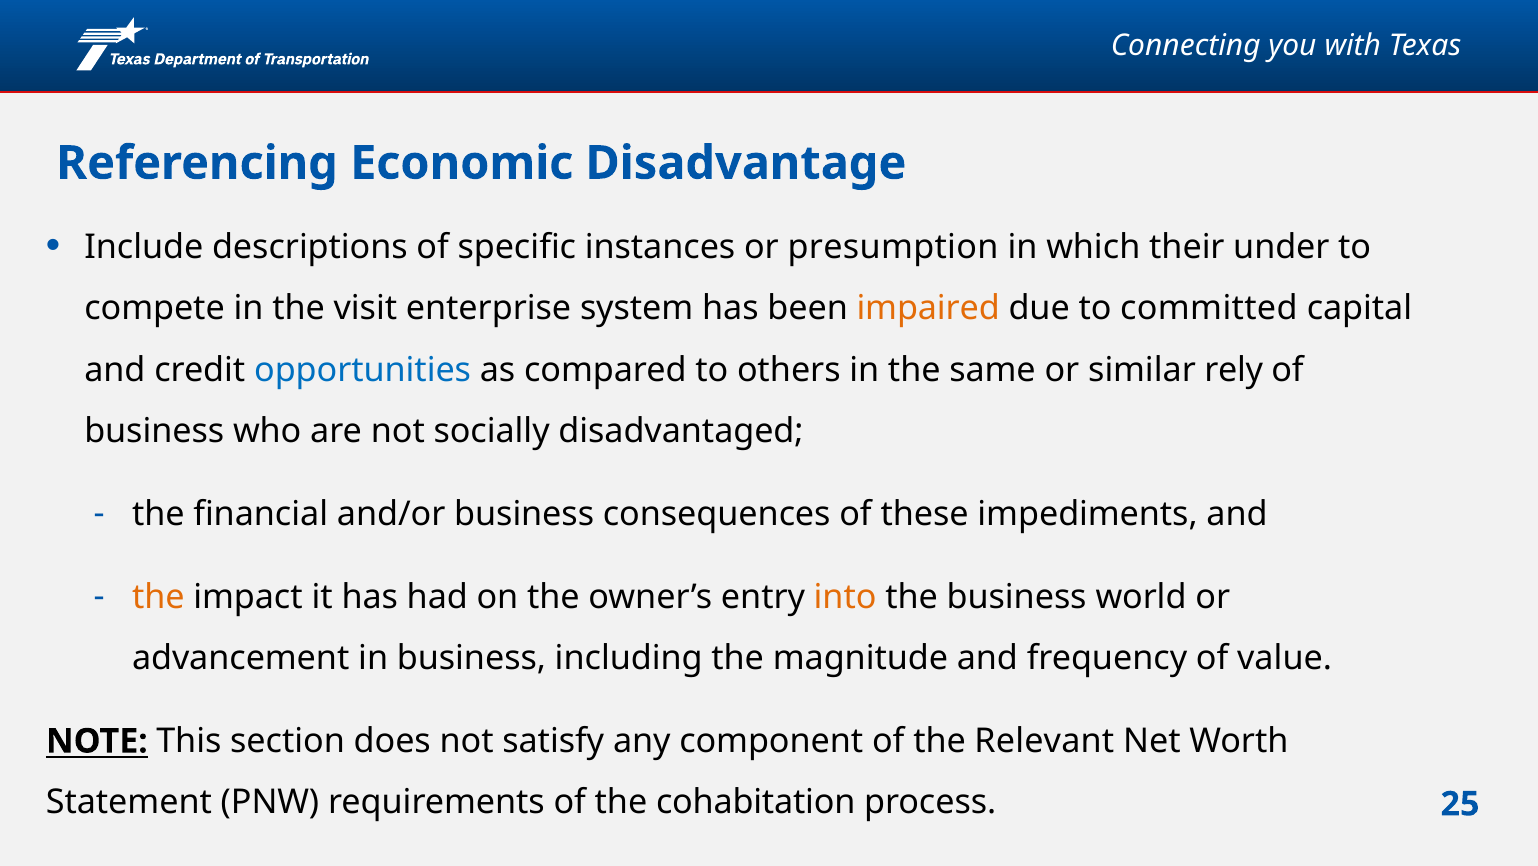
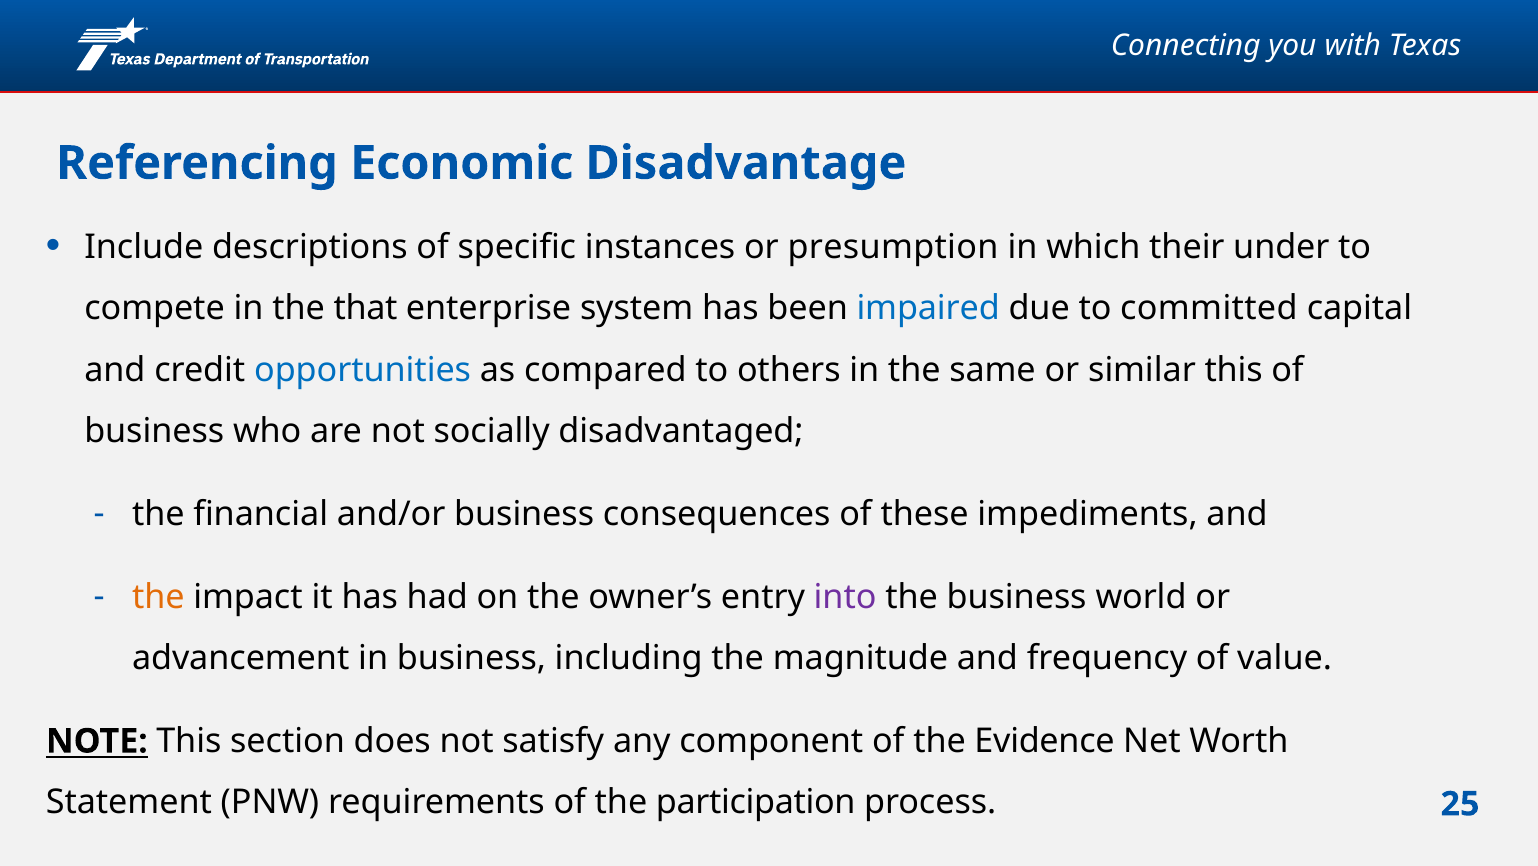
visit: visit -> that
impaired colour: orange -> blue
similar rely: rely -> this
into colour: orange -> purple
Relevant: Relevant -> Evidence
cohabitation: cohabitation -> participation
